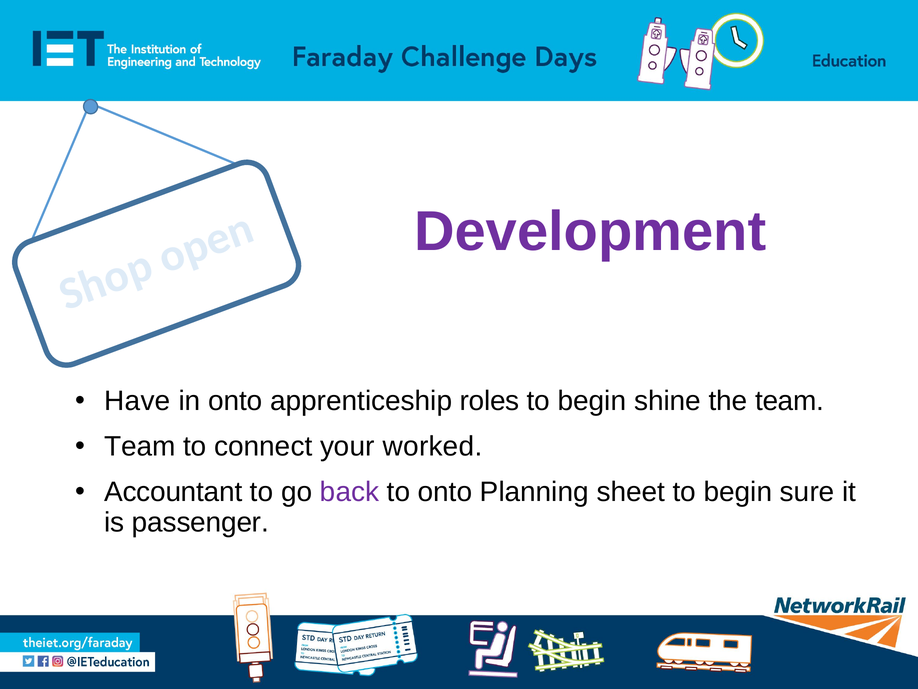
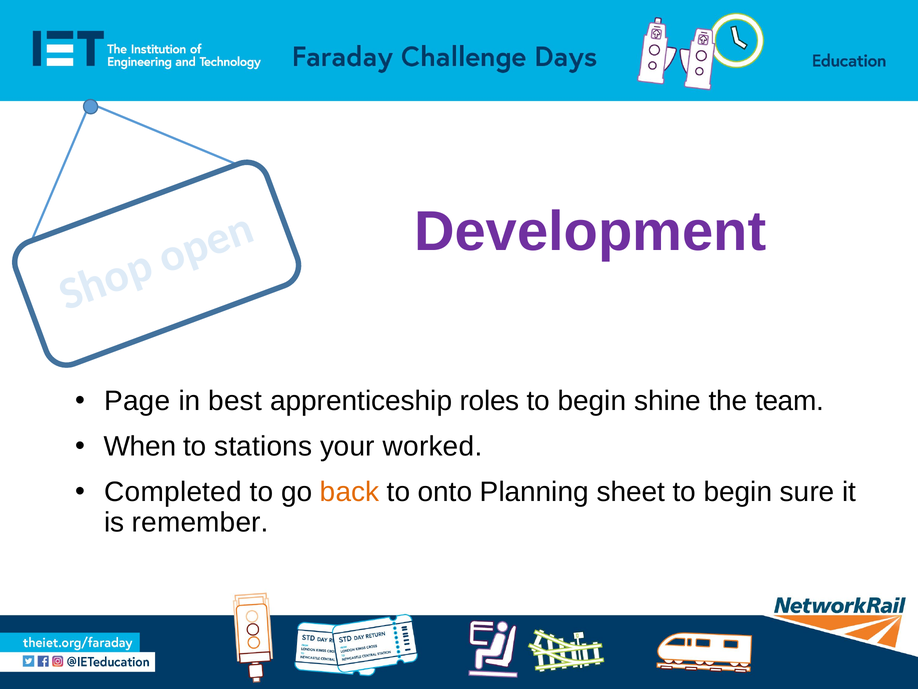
Have: Have -> Page
in onto: onto -> best
Team at (140, 446): Team -> When
connect: connect -> stations
Accountant: Accountant -> Completed
back colour: purple -> orange
passenger: passenger -> remember
